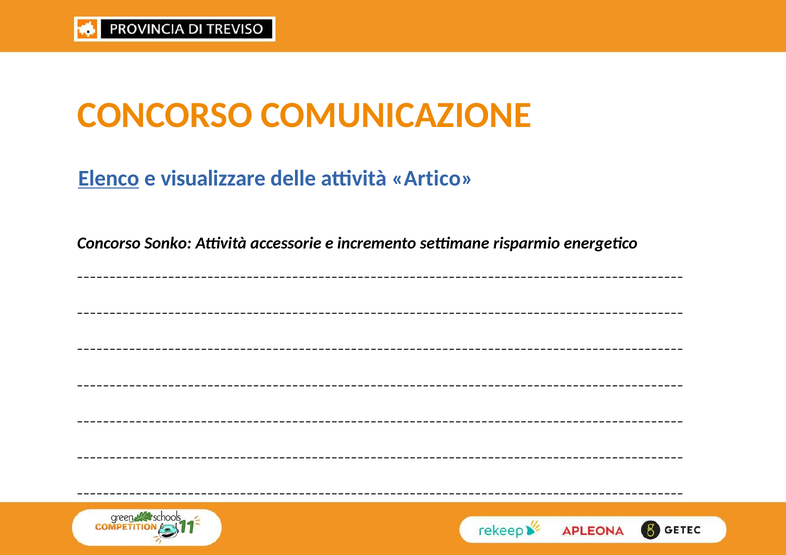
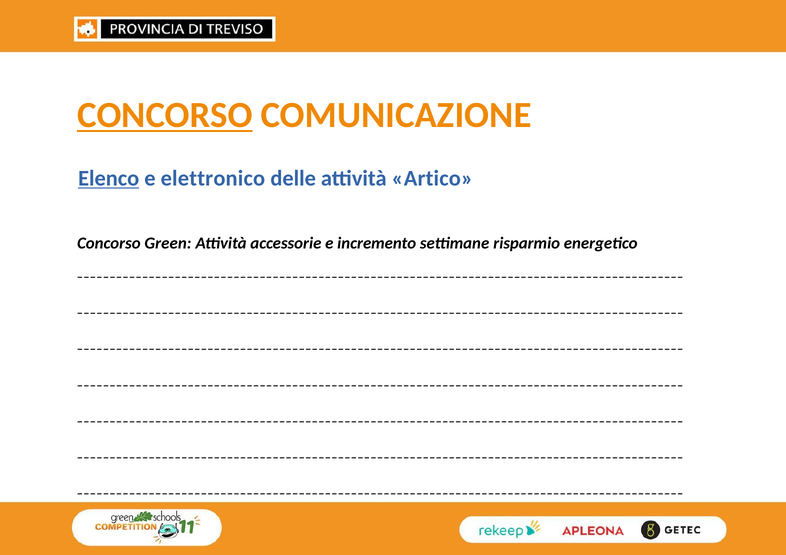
CONCORSO at (165, 115) underline: none -> present
visualizzare: visualizzare -> elettronico
Sonko: Sonko -> Green
